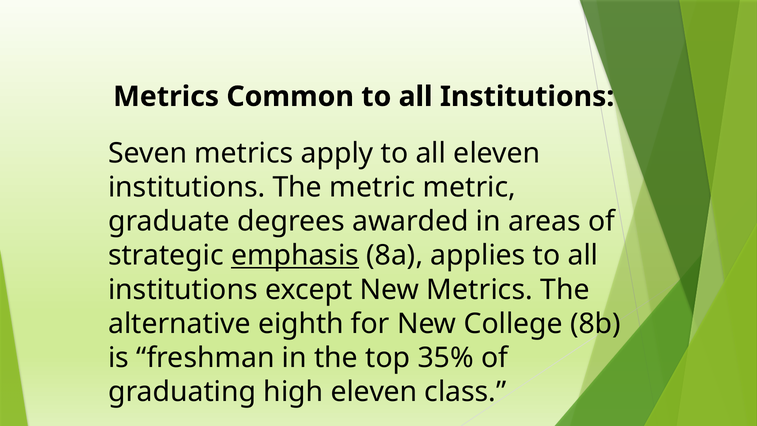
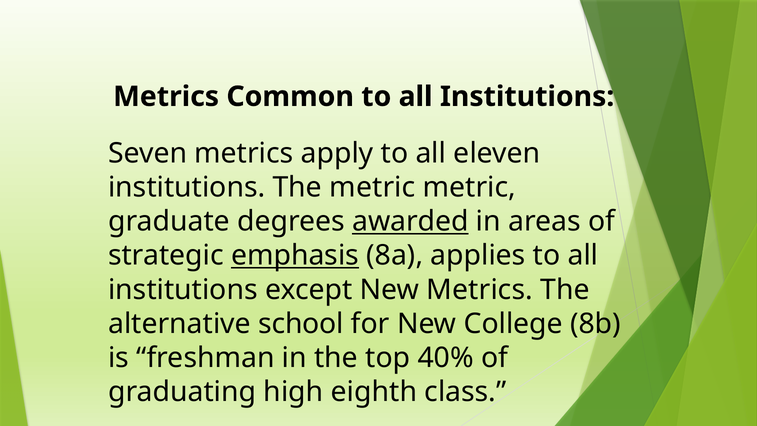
awarded underline: none -> present
eighth: eighth -> school
35%: 35% -> 40%
high eleven: eleven -> eighth
